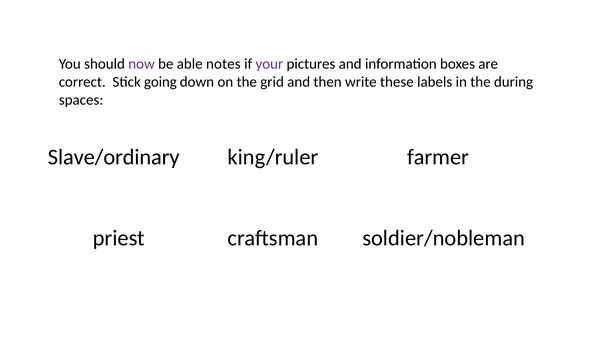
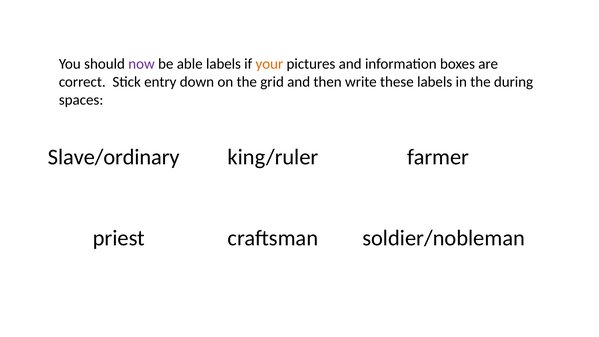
able notes: notes -> labels
your colour: purple -> orange
going: going -> entry
